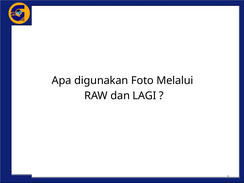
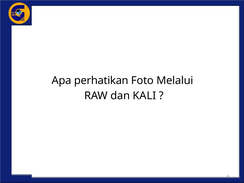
digunakan: digunakan -> perhatikan
LAGI: LAGI -> KALI
